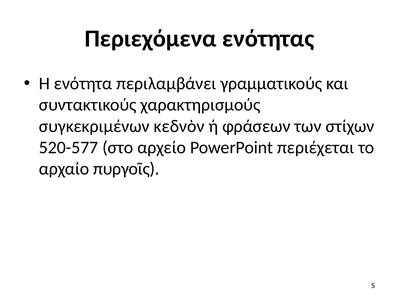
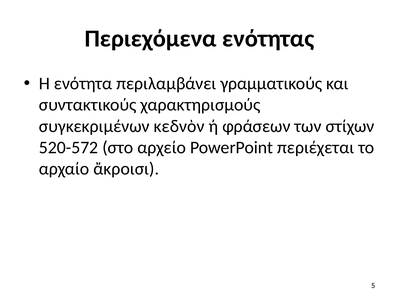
520-577: 520-577 -> 520-572
πυργοῖς: πυργοῖς -> ἄκροισι
